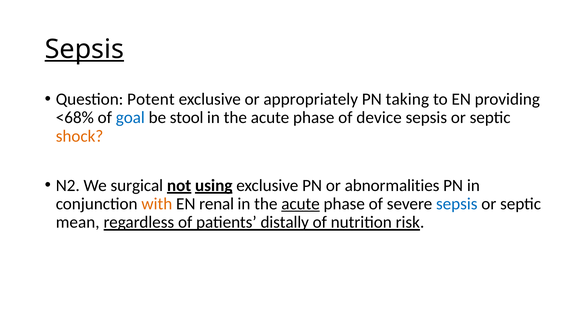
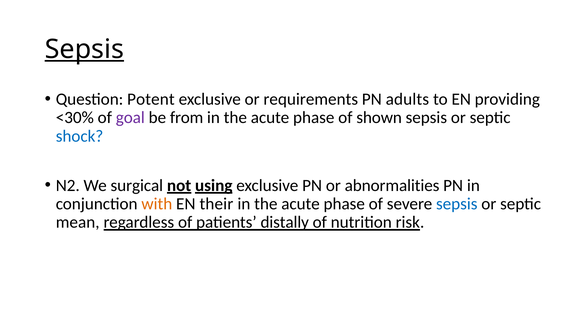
appropriately: appropriately -> requirements
taking: taking -> adults
<68%: <68% -> <30%
goal colour: blue -> purple
stool: stool -> from
device: device -> shown
shock colour: orange -> blue
renal: renal -> their
acute at (300, 204) underline: present -> none
